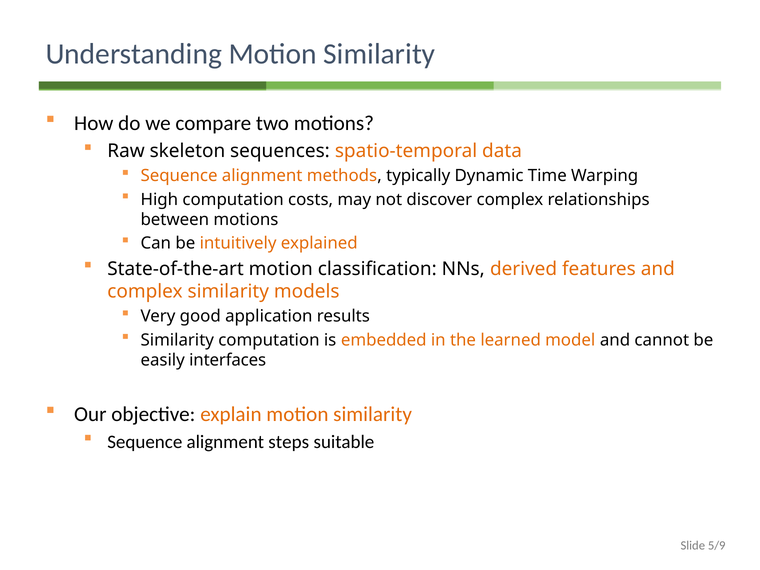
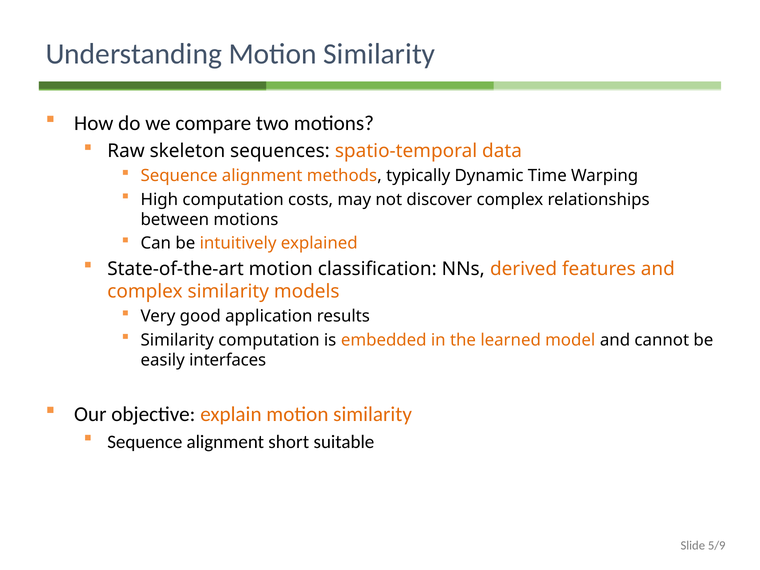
steps: steps -> short
